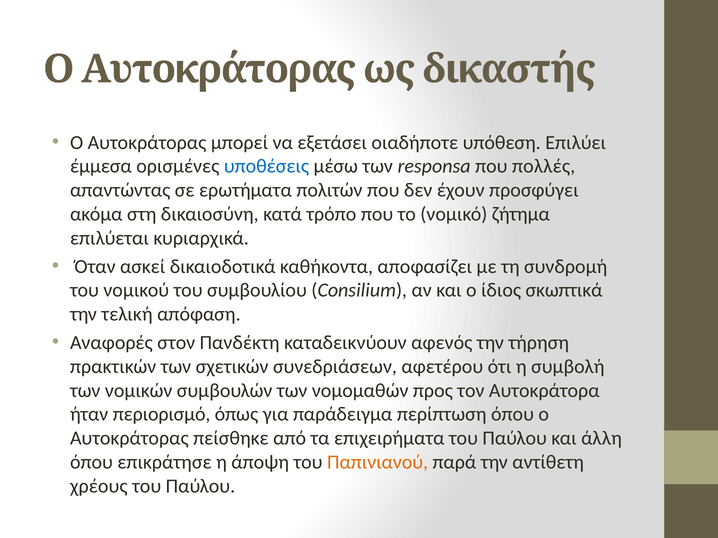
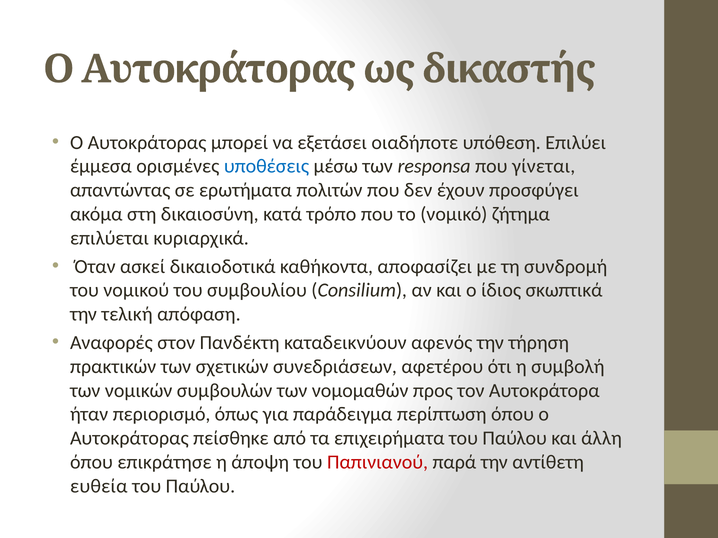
πολλές: πολλές -> γίνεται
Παπινιανού colour: orange -> red
χρέους: χρέους -> ευθεία
